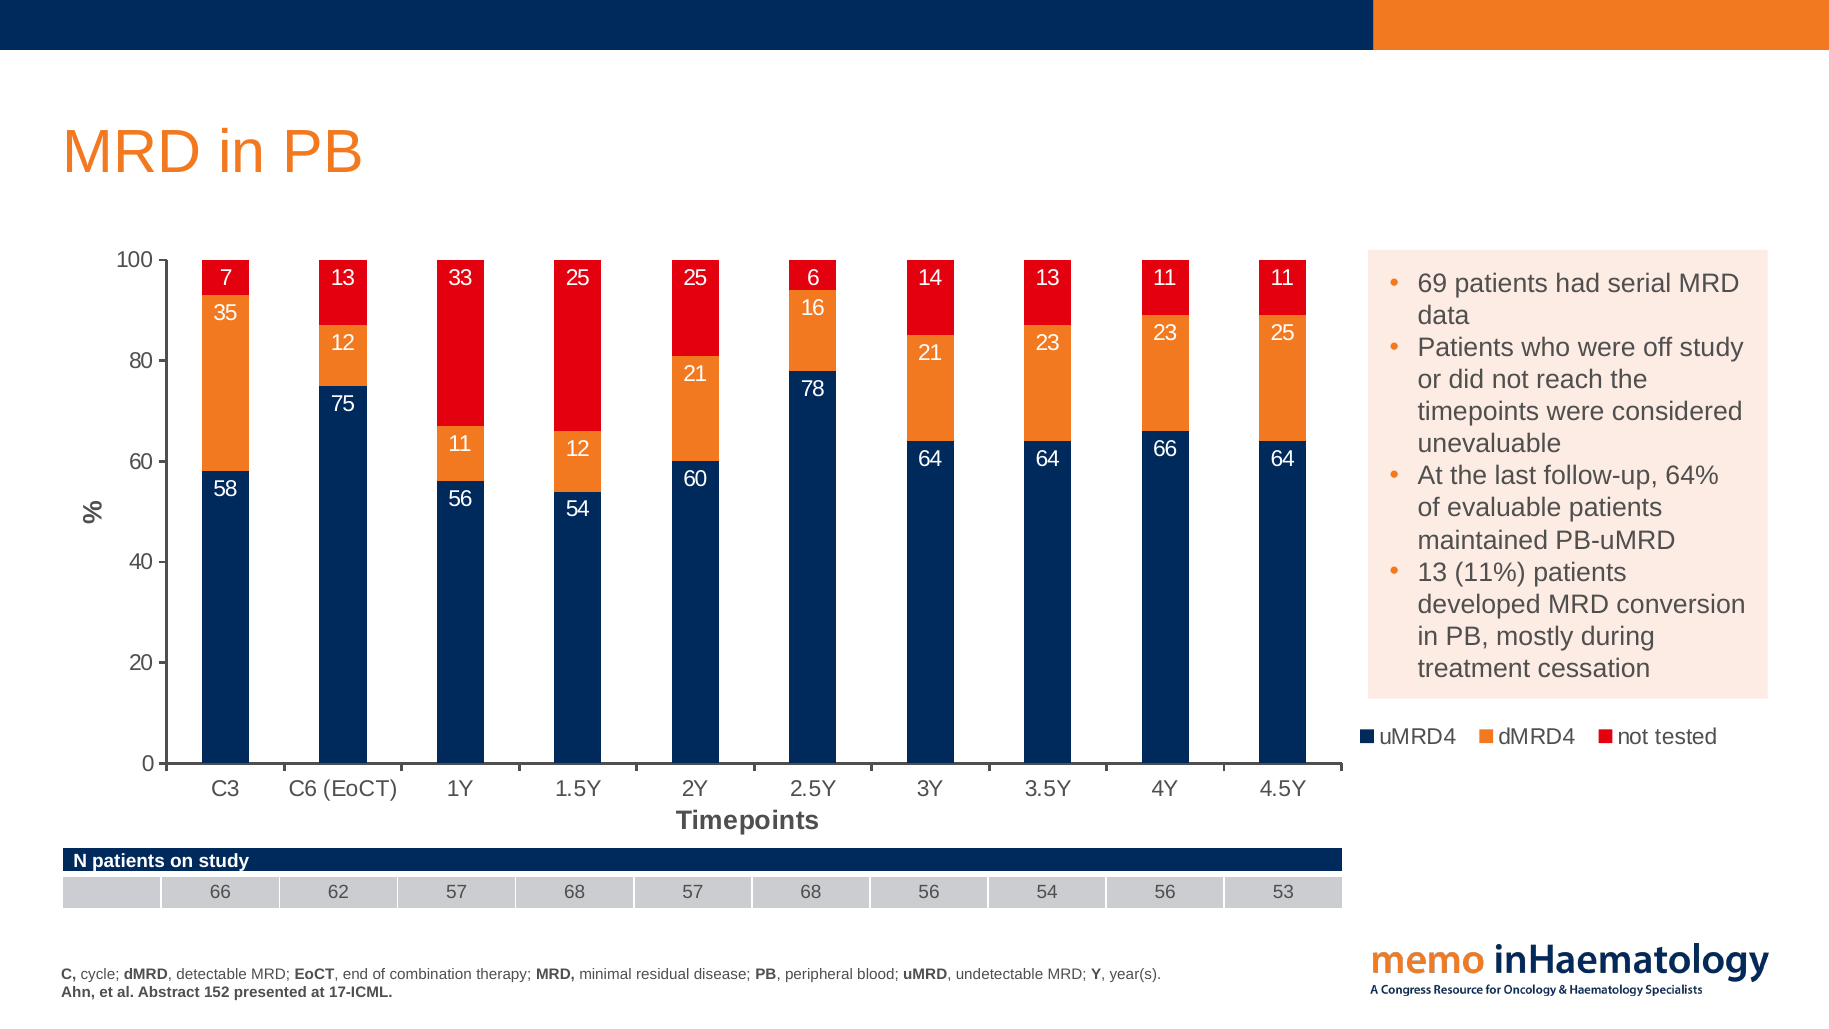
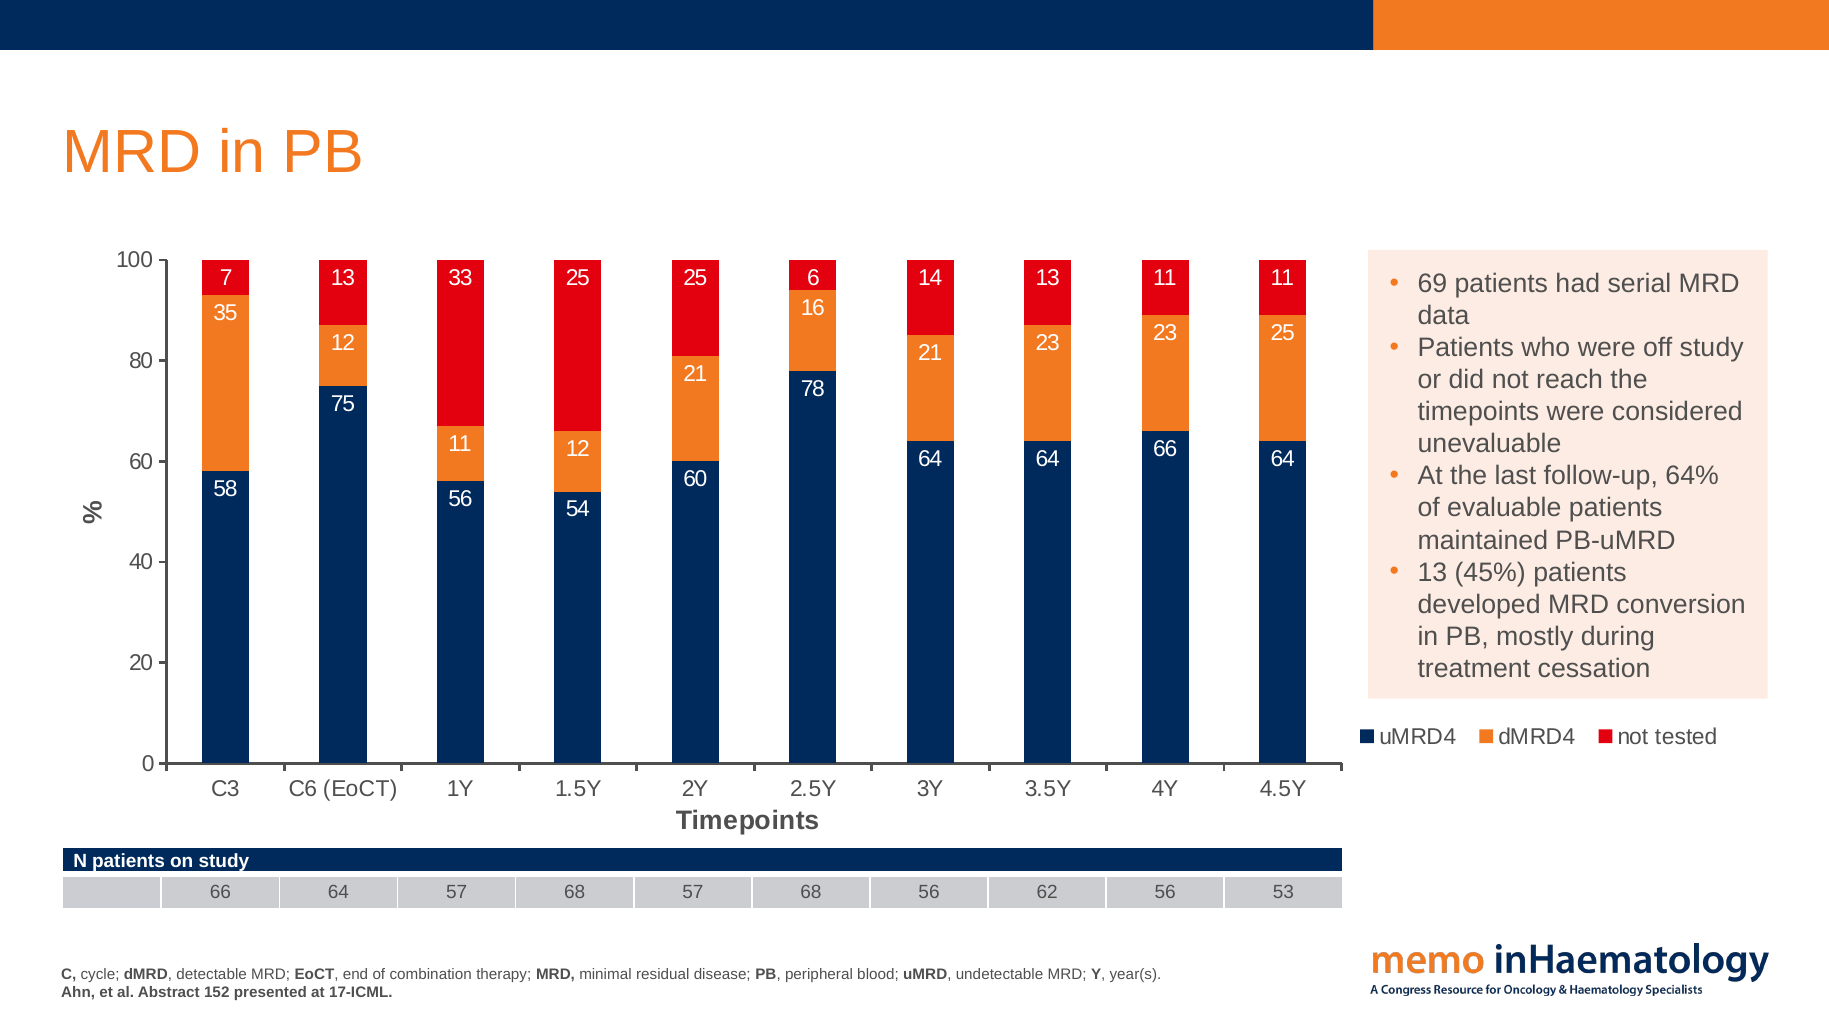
11%: 11% -> 45%
62 at (339, 892): 62 -> 64
68 56 54: 54 -> 62
